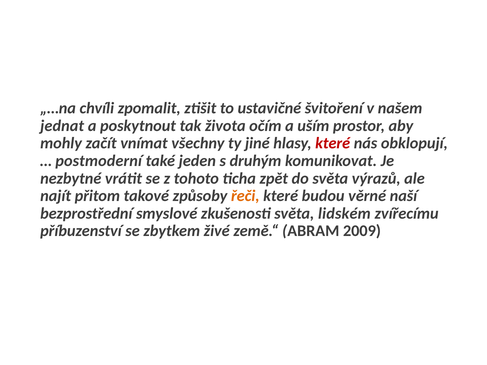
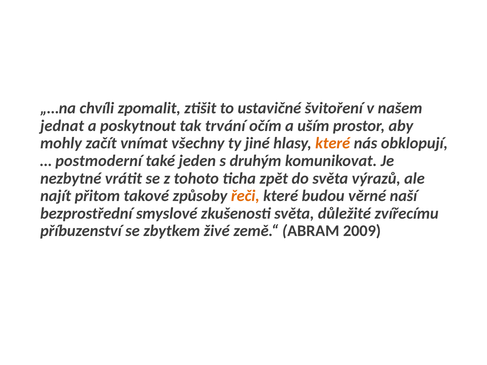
života: života -> trvání
které at (333, 143) colour: red -> orange
lidském: lidském -> důležité
